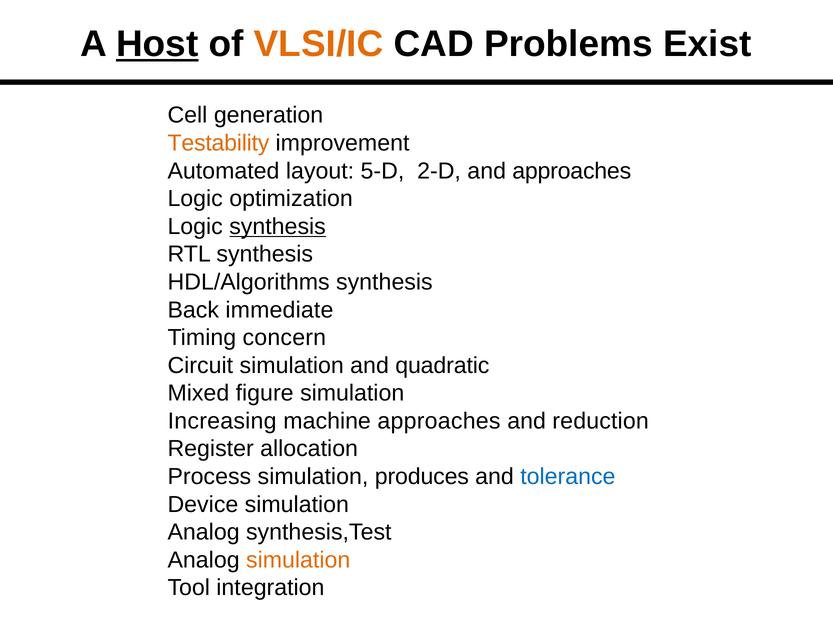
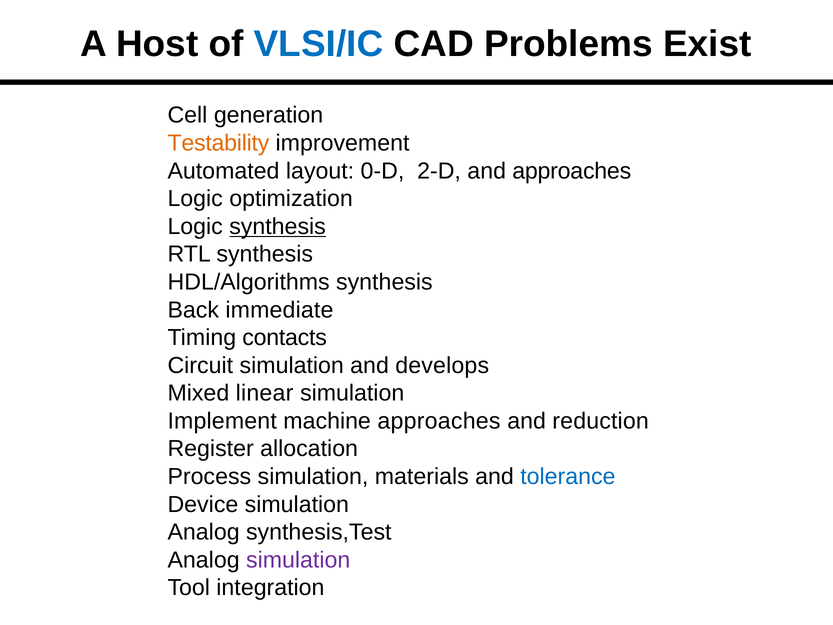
Host underline: present -> none
VLSI/IC colour: orange -> blue
5-D: 5-D -> 0-D
concern: concern -> contacts
quadratic: quadratic -> develops
figure: figure -> linear
Increasing: Increasing -> Implement
produces: produces -> materials
simulation at (298, 560) colour: orange -> purple
